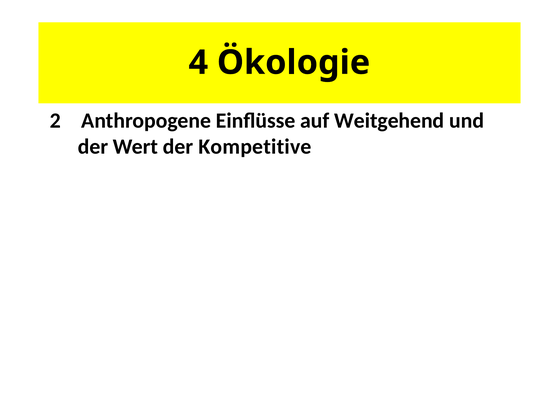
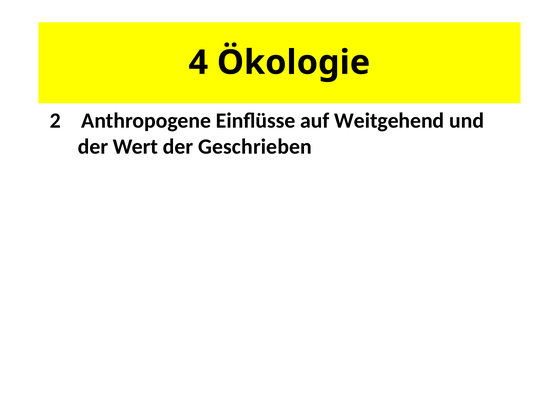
Kompetitive: Kompetitive -> Geschrieben
